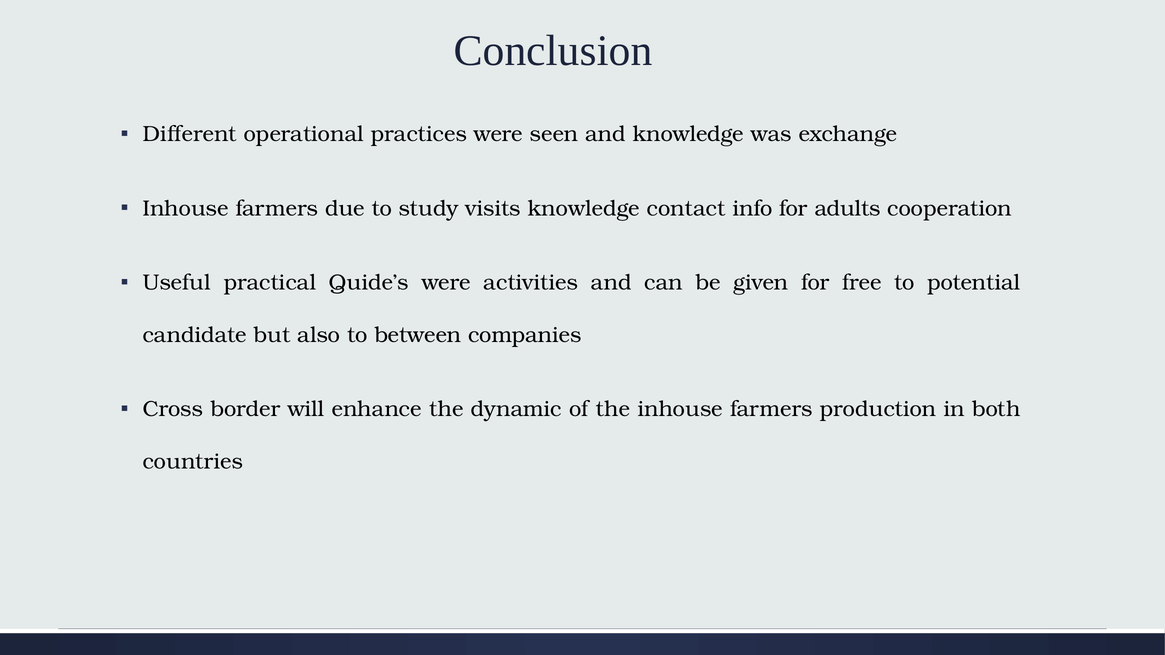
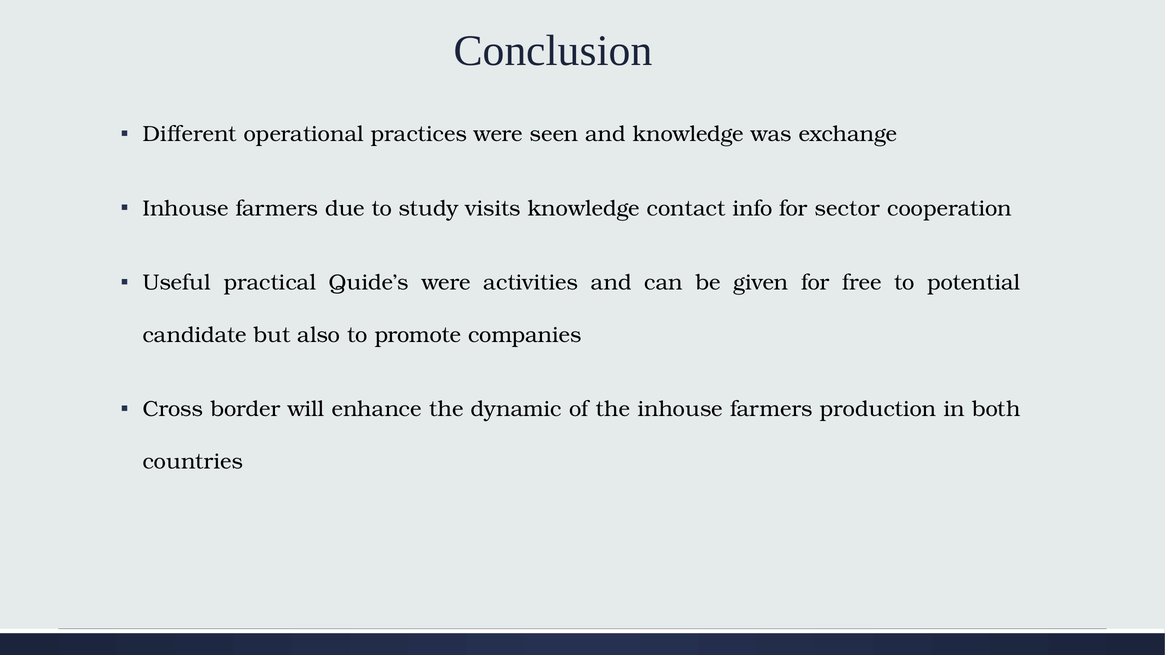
adults: adults -> sector
between: between -> promote
